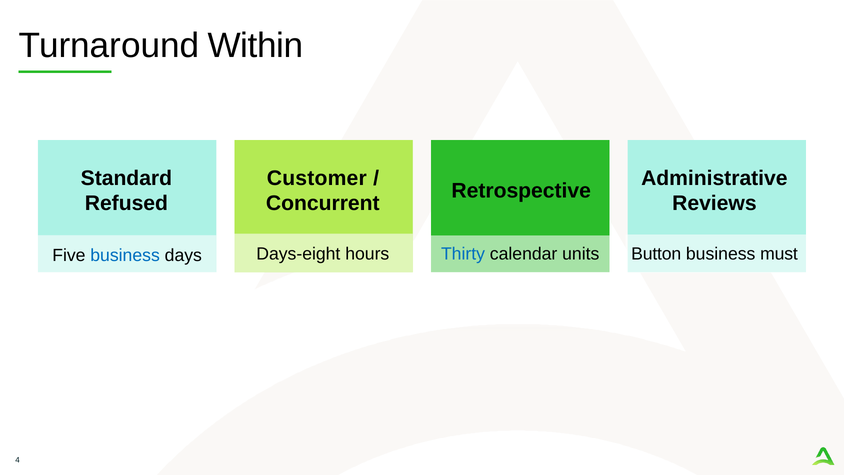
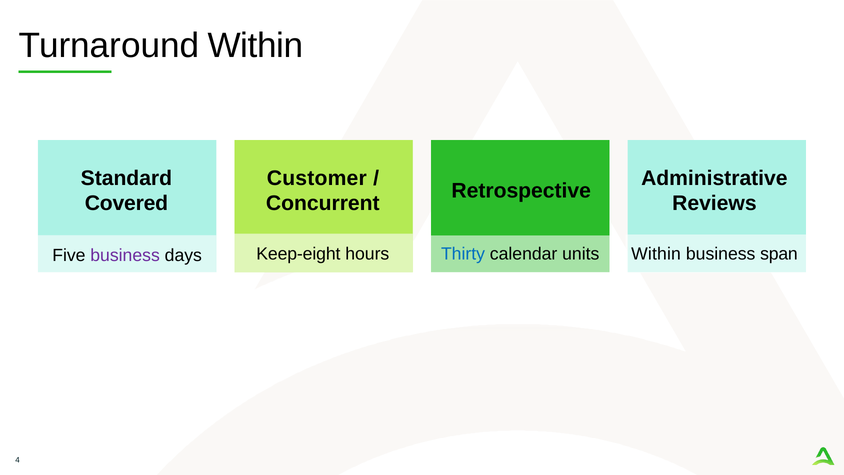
Refused: Refused -> Covered
Days-eight: Days-eight -> Keep-eight
Button at (656, 254): Button -> Within
must: must -> span
business at (125, 255) colour: blue -> purple
